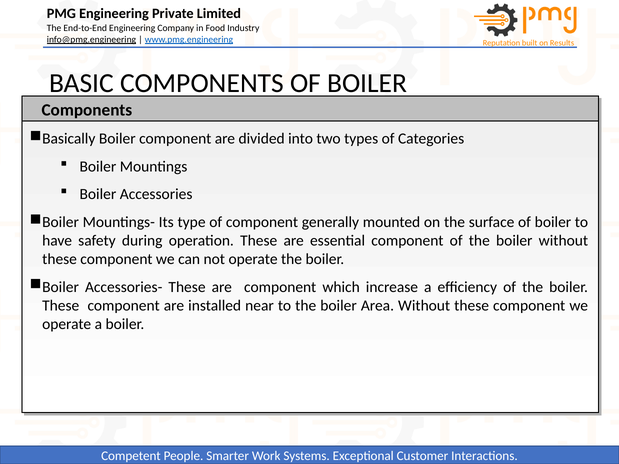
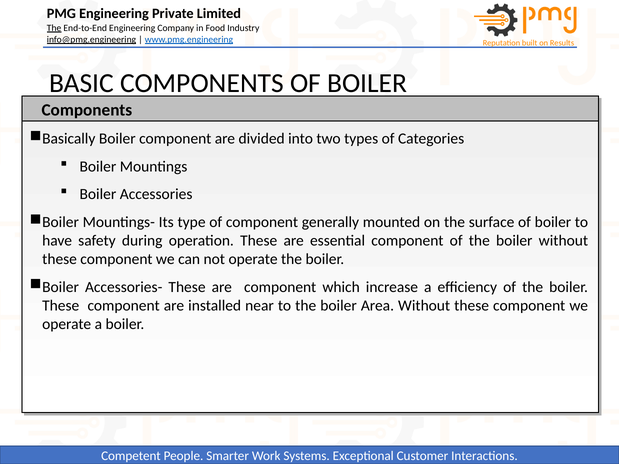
The at (54, 28) underline: none -> present
